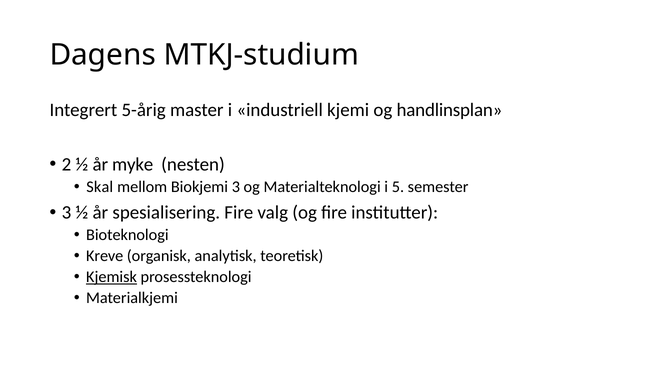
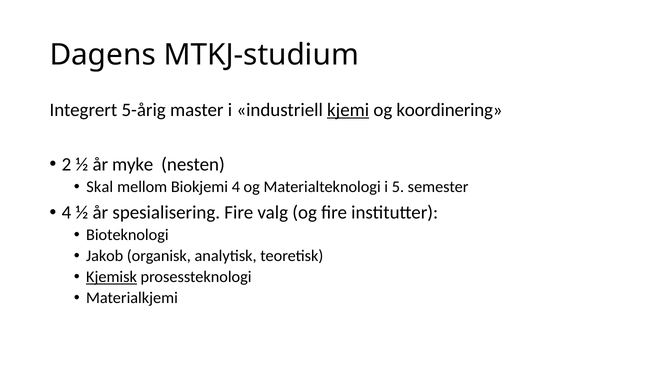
kjemi underline: none -> present
handlinsplan: handlinsplan -> koordinering
Biokjemi 3: 3 -> 4
3 at (67, 212): 3 -> 4
Kreve: Kreve -> Jakob
